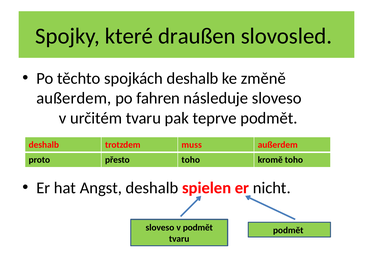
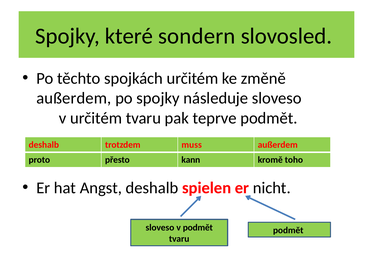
draußen: draußen -> sondern
spojkách deshalb: deshalb -> určitém
po fahren: fahren -> spojky
přesto toho: toho -> kann
